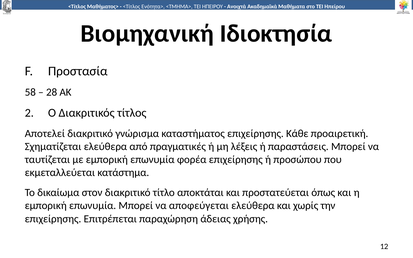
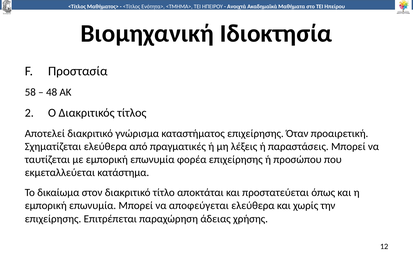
28: 28 -> 48
Κάθε: Κάθε -> Όταν
